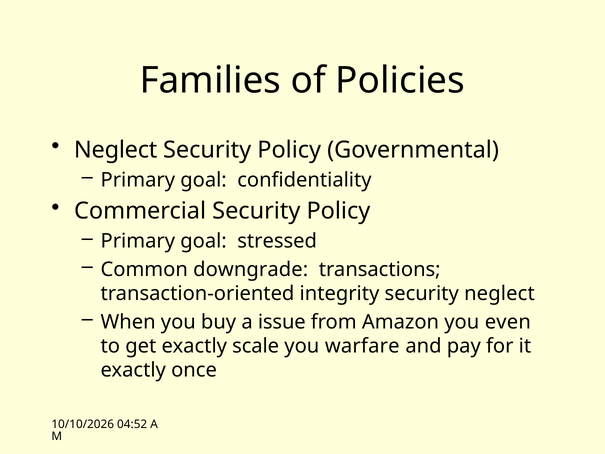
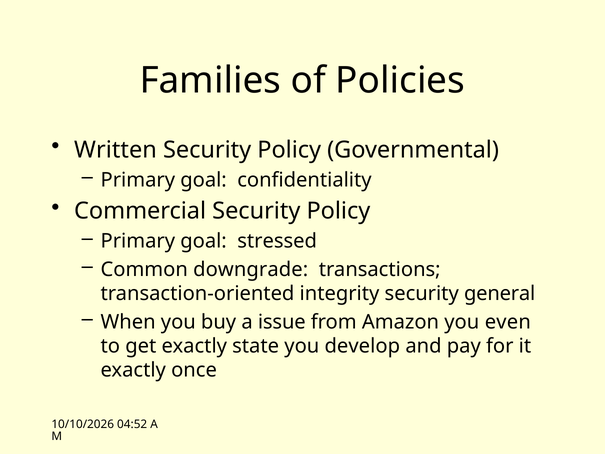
Neglect at (116, 150): Neglect -> Written
security neglect: neglect -> general
scale: scale -> state
warfare: warfare -> develop
